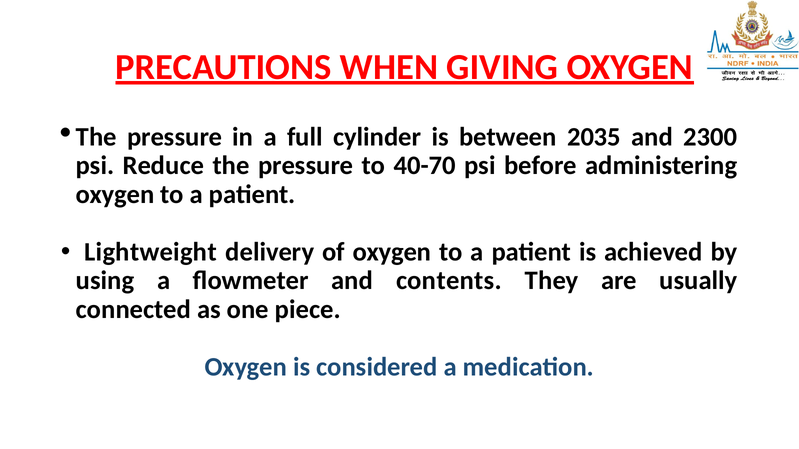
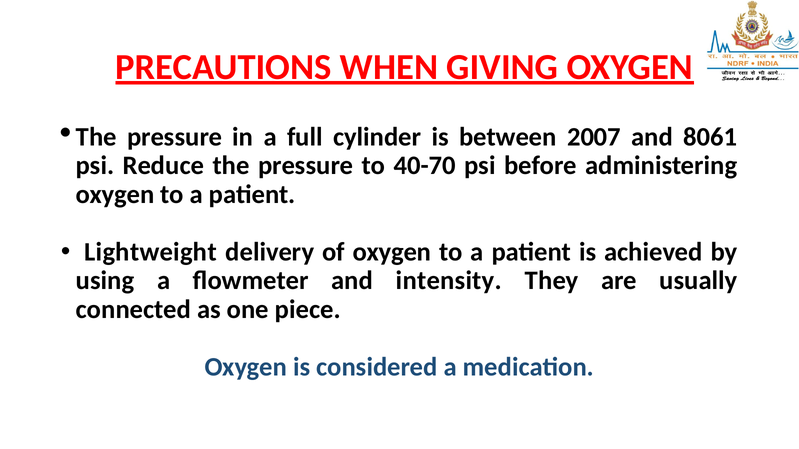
2035: 2035 -> 2007
2300: 2300 -> 8061
contents: contents -> intensity
